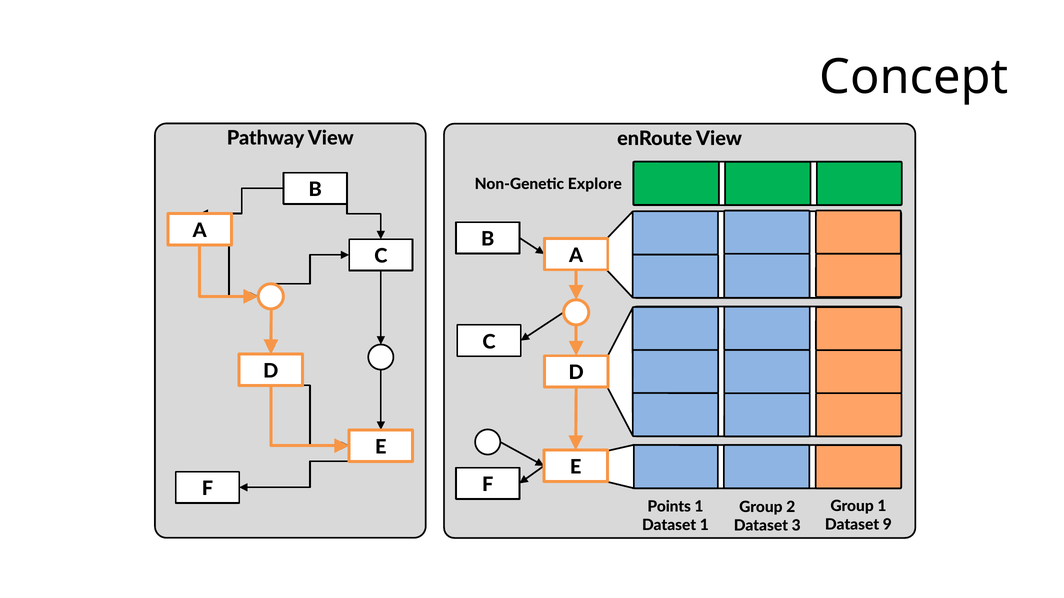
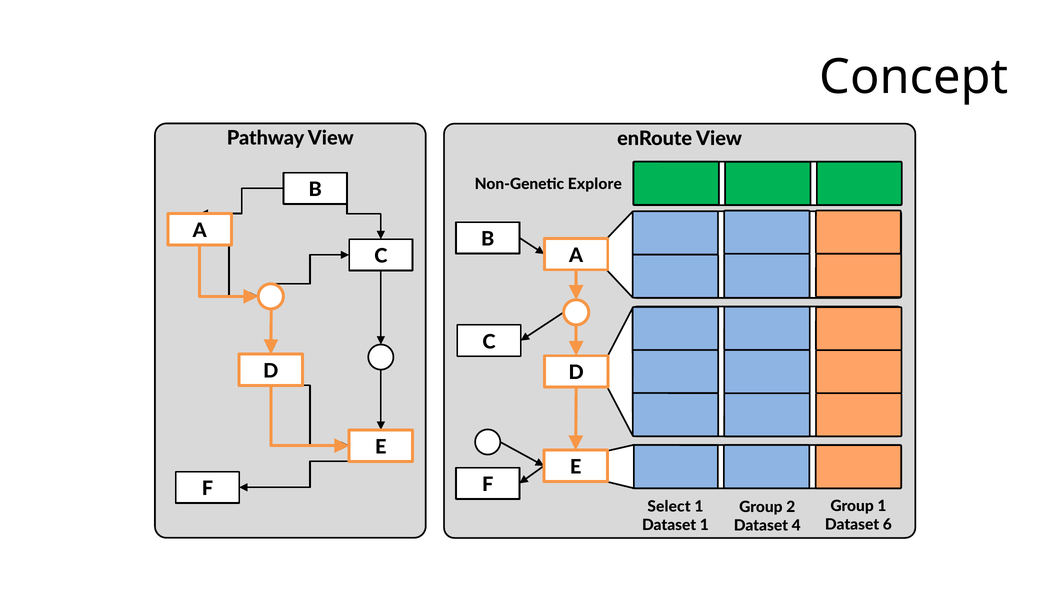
Points: Points -> Select
9: 9 -> 6
3: 3 -> 4
